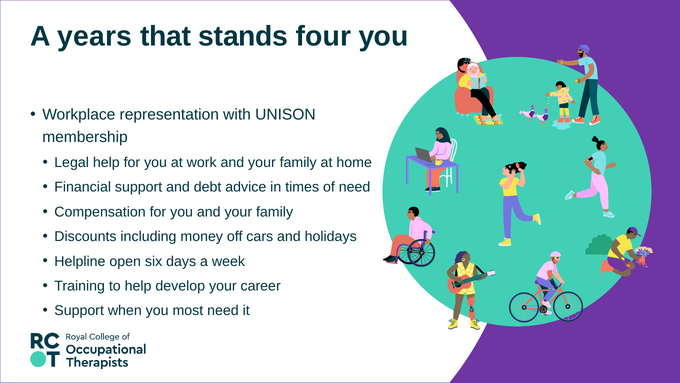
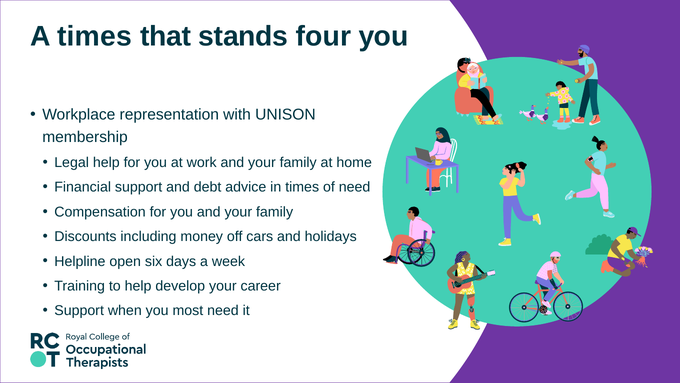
A years: years -> times
